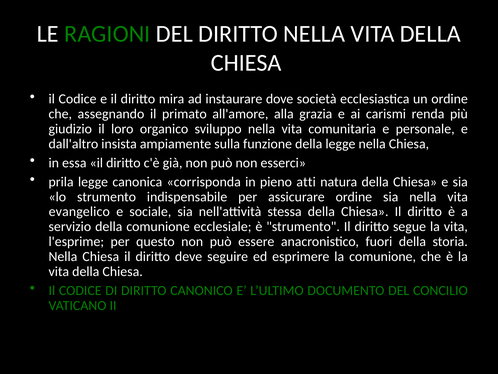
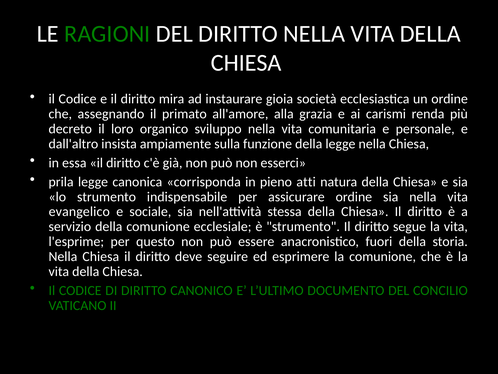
dove: dove -> gioia
giudizio: giudizio -> decreto
